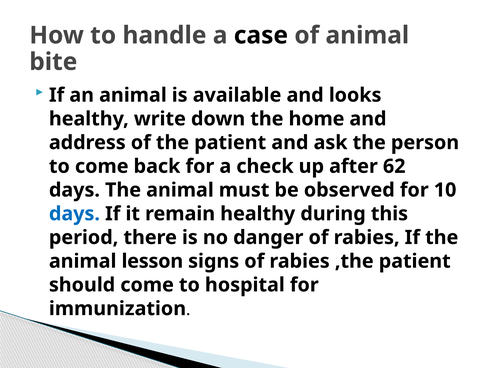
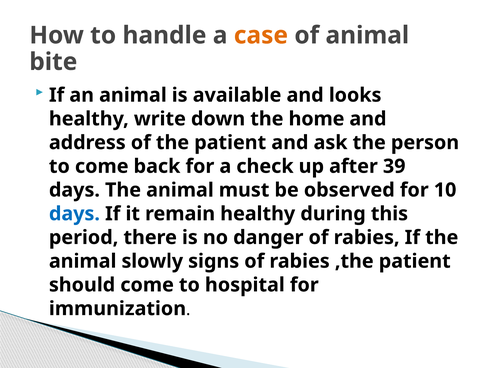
case colour: black -> orange
62: 62 -> 39
lesson: lesson -> slowly
